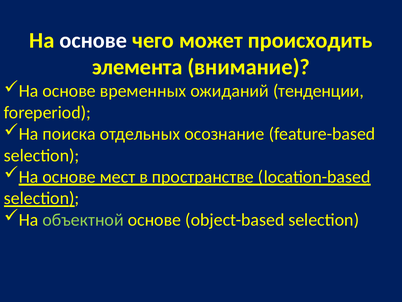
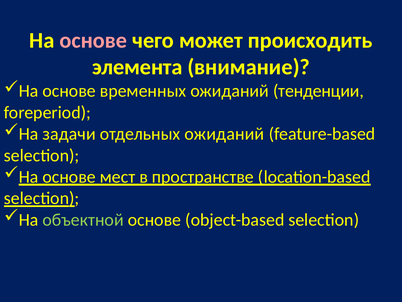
основе at (93, 40) colour: white -> pink
поиска: поиска -> задачи
отдельных осознание: осознание -> ожиданий
